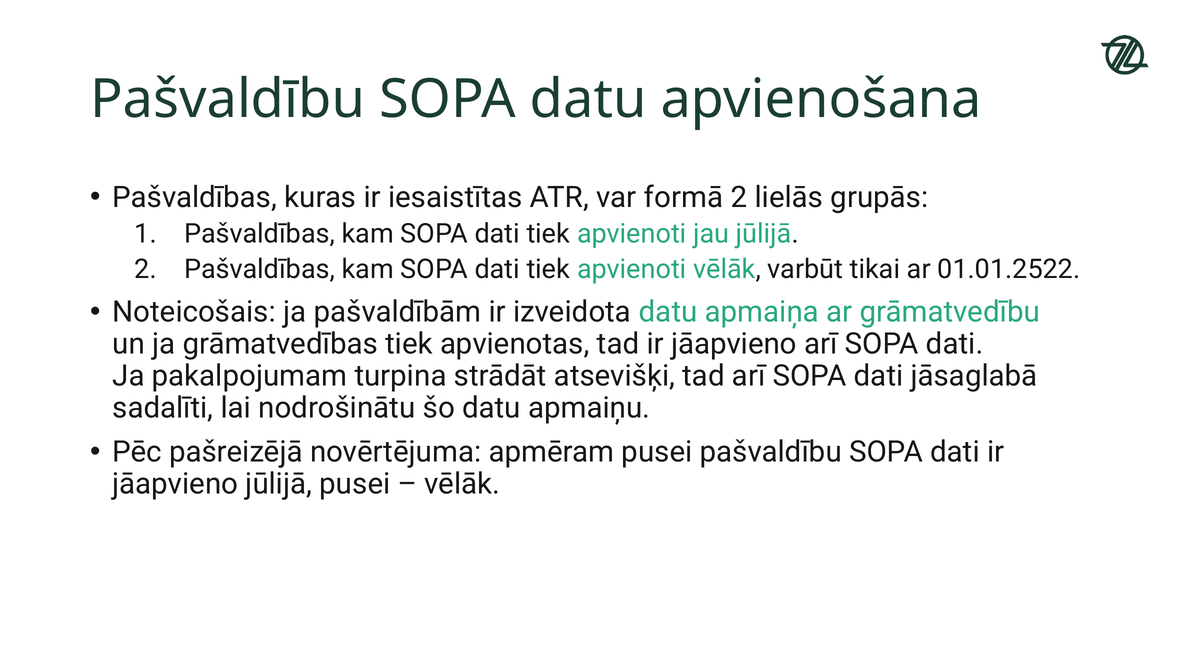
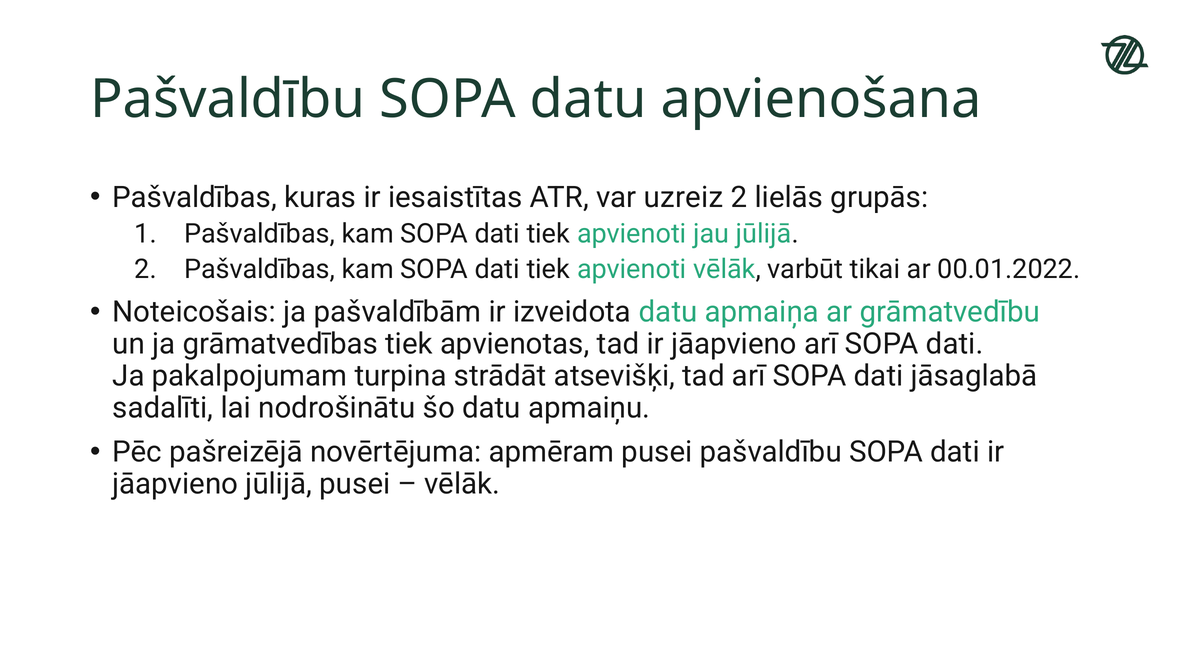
formā: formā -> uzreiz
01.01.2522: 01.01.2522 -> 00.01.2022
